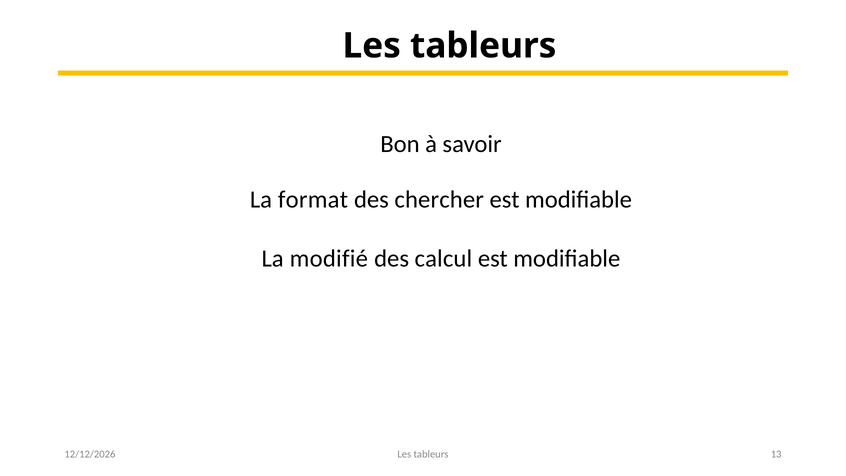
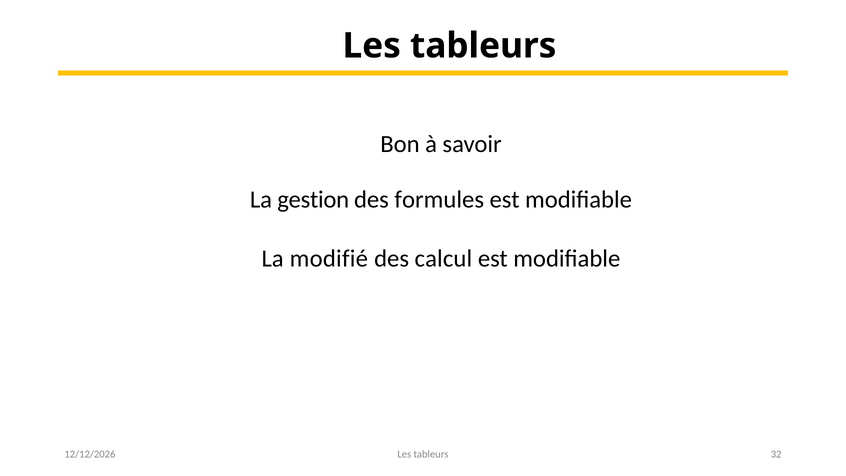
format: format -> gestion
chercher: chercher -> formules
13: 13 -> 32
